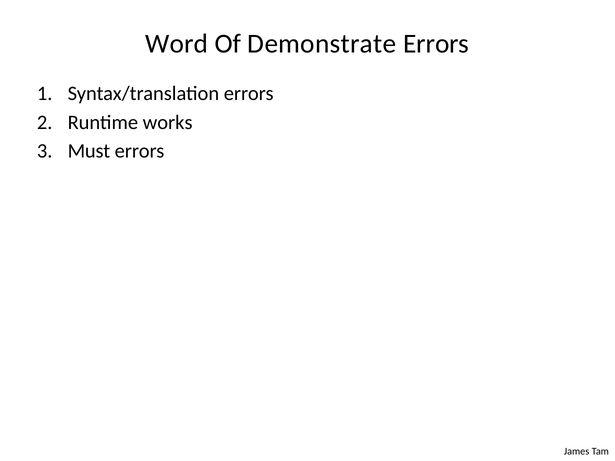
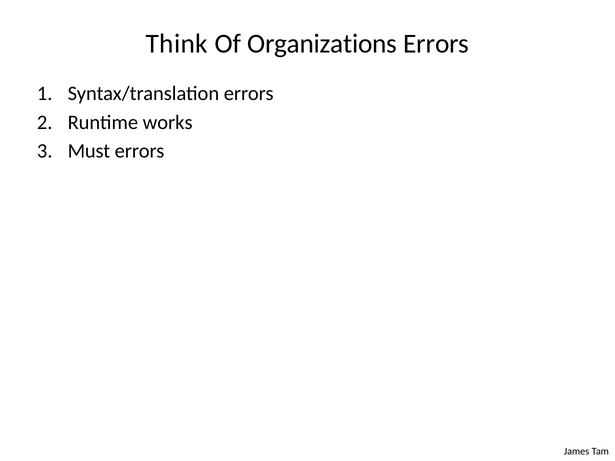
Word: Word -> Think
Demonstrate: Demonstrate -> Organizations
